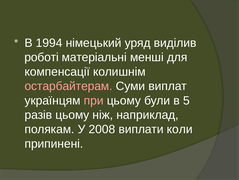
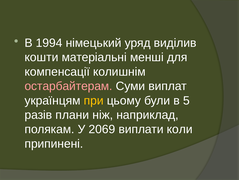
роботі: роботі -> кошти
при colour: pink -> yellow
разів цьому: цьому -> плани
2008: 2008 -> 2069
